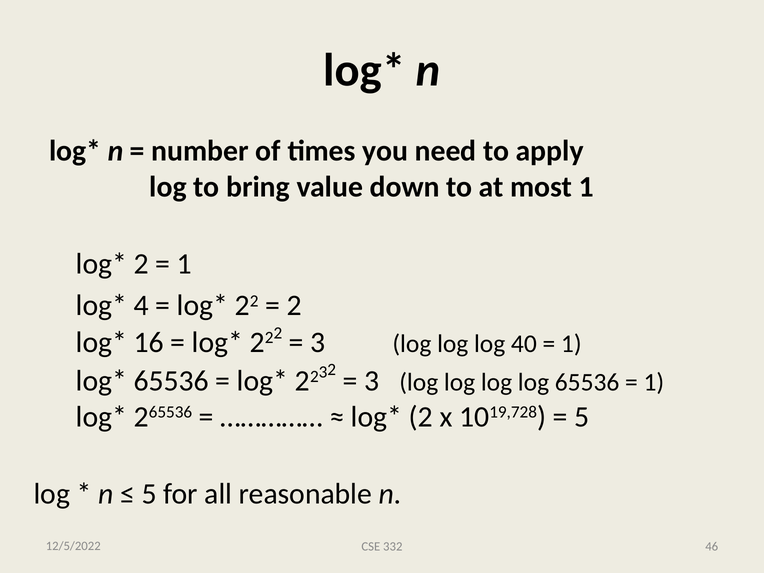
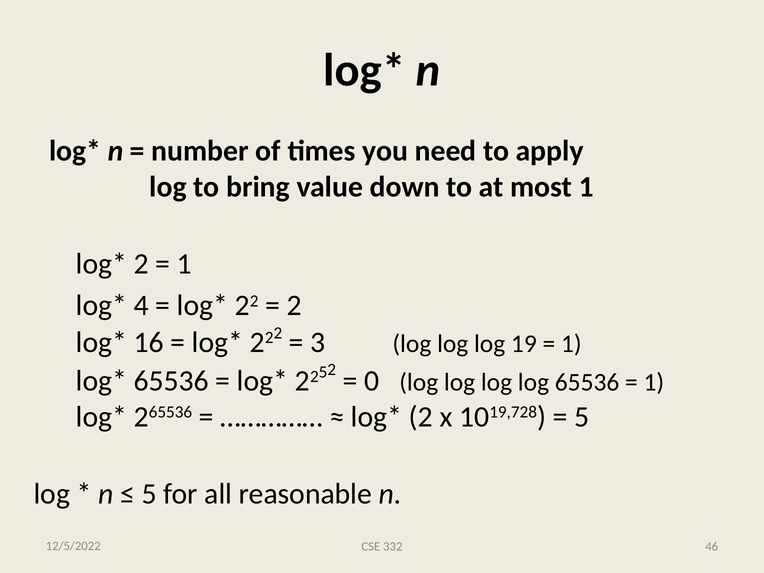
40: 40 -> 19
22 3: 3 -> 5
3 at (372, 381): 3 -> 0
